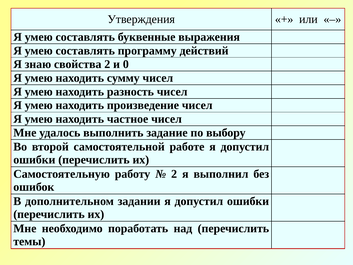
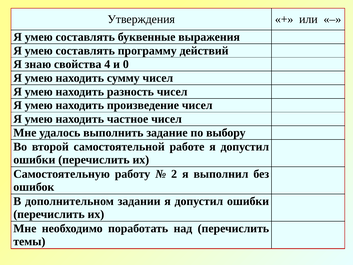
свойства 2: 2 -> 4
